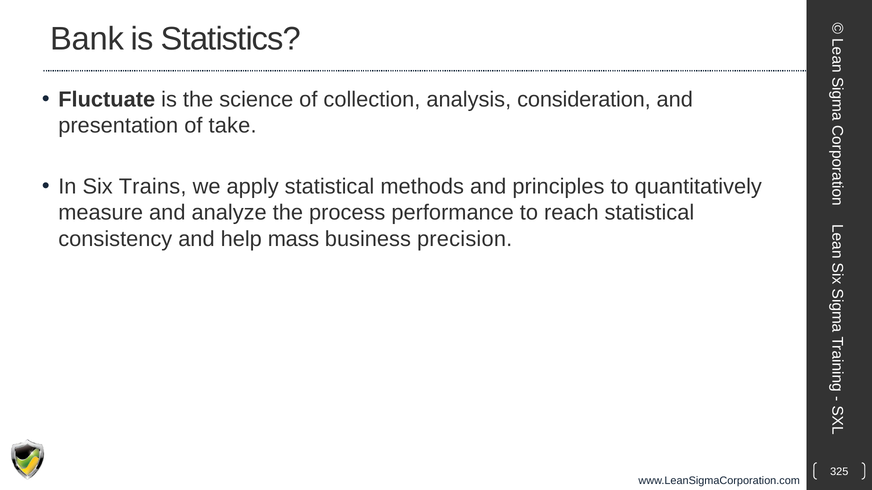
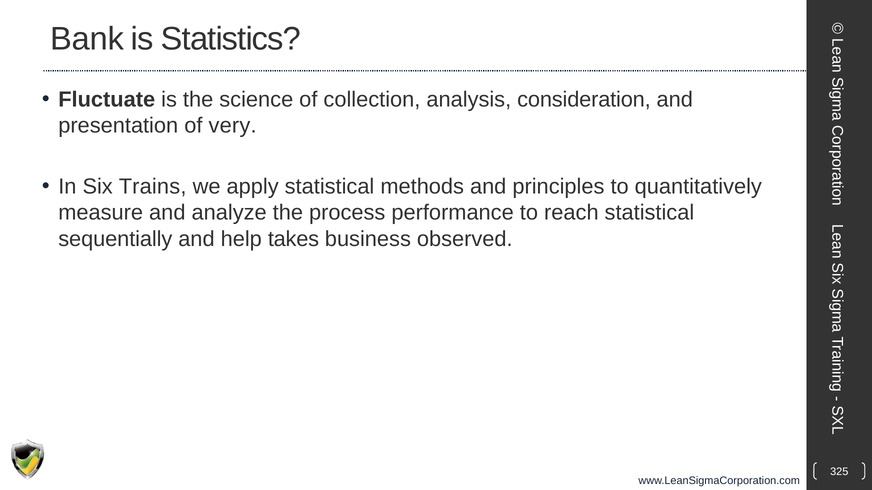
take: take -> very
consistency: consistency -> sequentially
mass: mass -> takes
precision: precision -> observed
